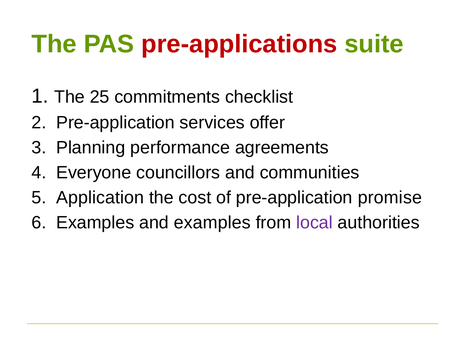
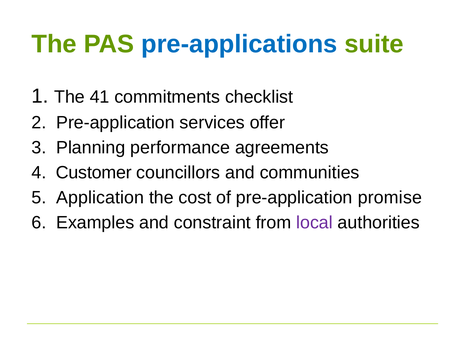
pre-applications colour: red -> blue
25: 25 -> 41
Everyone: Everyone -> Customer
and examples: examples -> constraint
